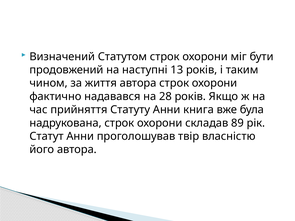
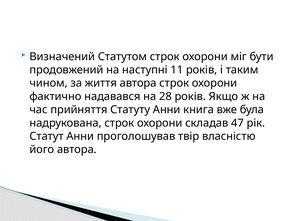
13: 13 -> 11
89: 89 -> 47
